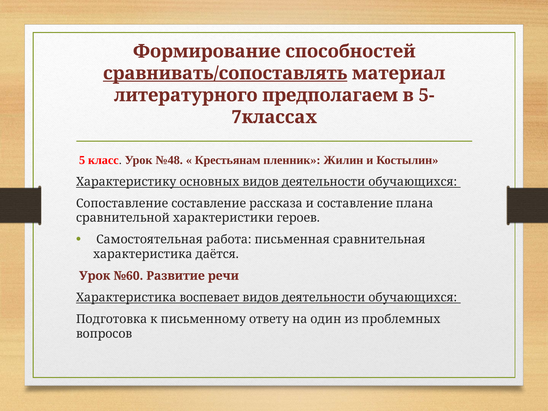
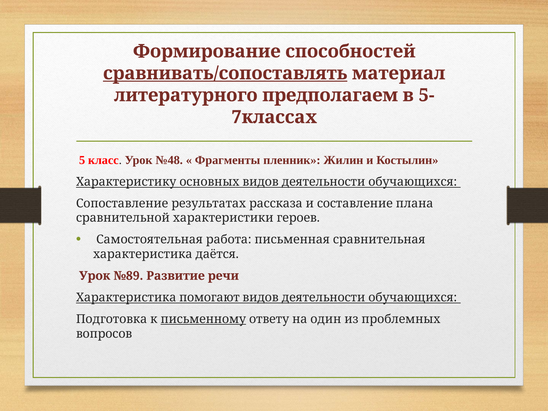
Крестьянам: Крестьянам -> Фрагменты
Сопоставление составление: составление -> результатах
№60: №60 -> №89
воспевает: воспевает -> помогают
письменному underline: none -> present
